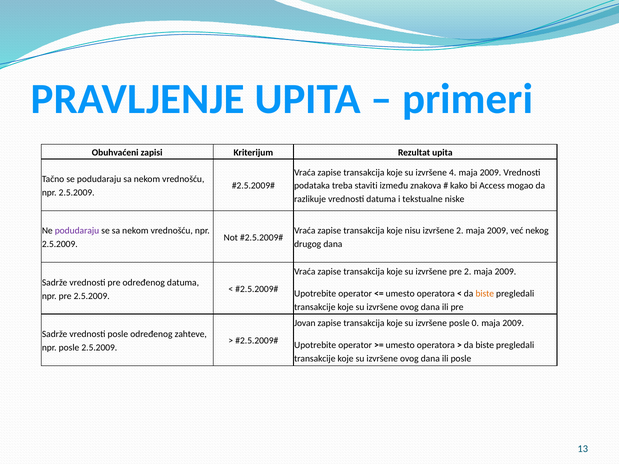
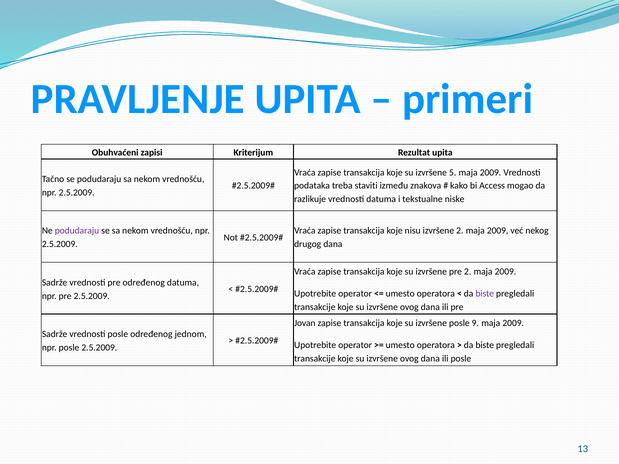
4: 4 -> 5
biste at (485, 294) colour: orange -> purple
0: 0 -> 9
zahteve: zahteve -> jednom
